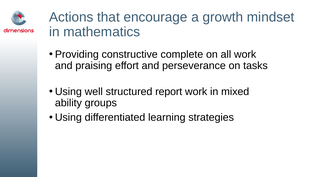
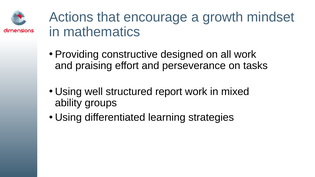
complete: complete -> designed
